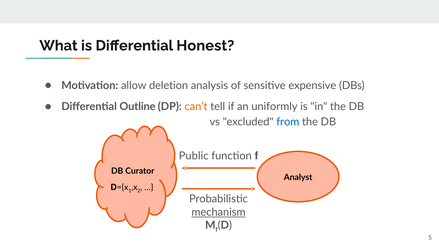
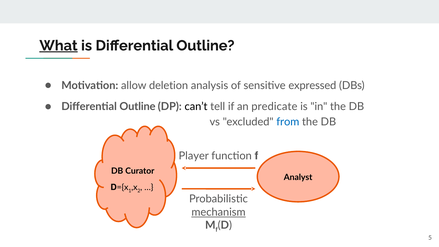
What underline: none -> present
is Differential Honest: Honest -> Outline
expensive: expensive -> expressed
can’t colour: orange -> black
uniformly: uniformly -> predicate
Public: Public -> Player
